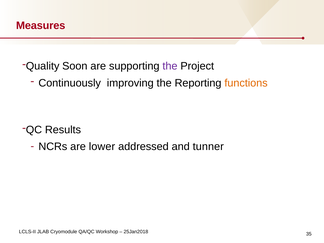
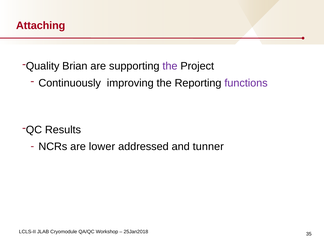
Measures: Measures -> Attaching
Soon: Soon -> Brian
functions colour: orange -> purple
